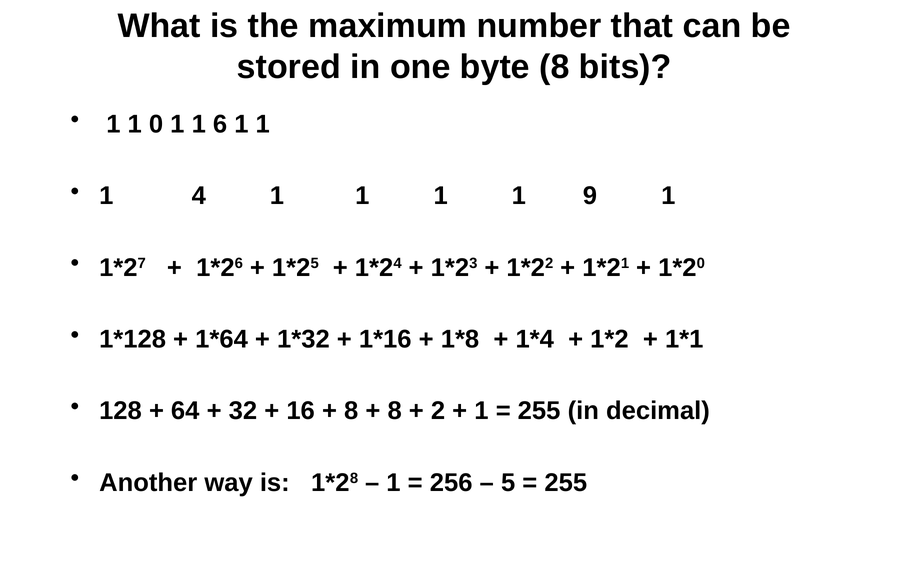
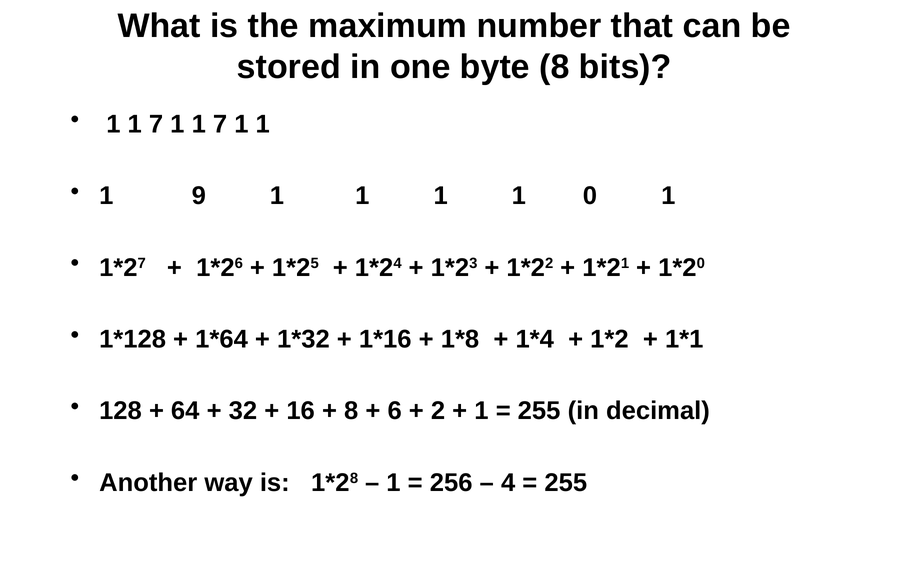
0 at (156, 124): 0 -> 7
6 at (220, 124): 6 -> 7
4: 4 -> 9
9: 9 -> 0
8 at (395, 411): 8 -> 6
5: 5 -> 4
